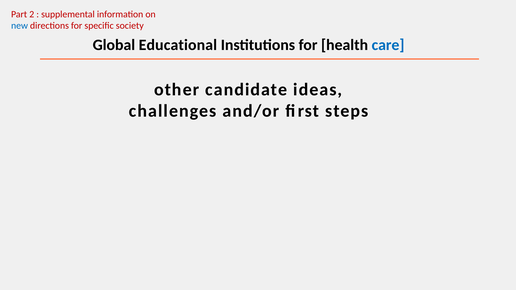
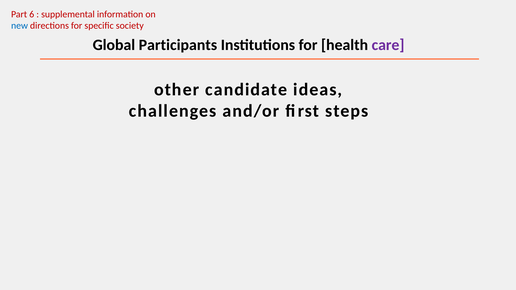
2: 2 -> 6
Educational: Educational -> Participants
care colour: blue -> purple
